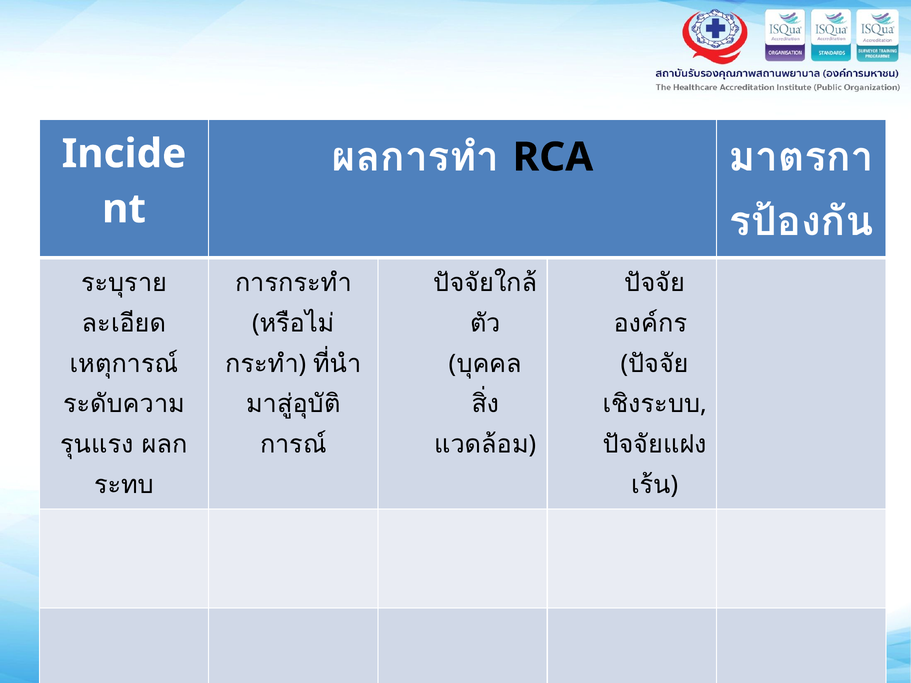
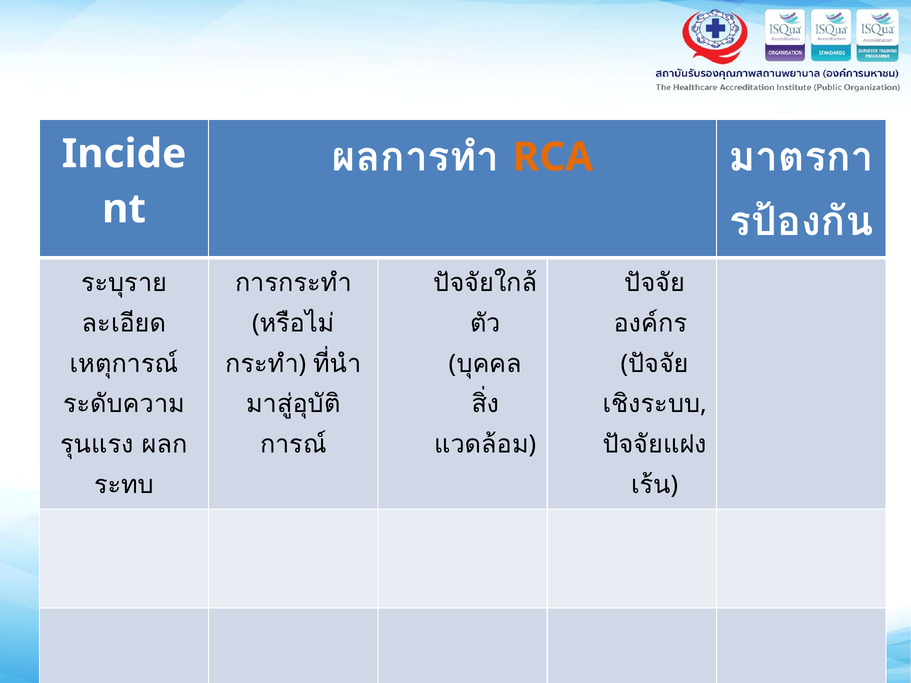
RCA colour: black -> orange
